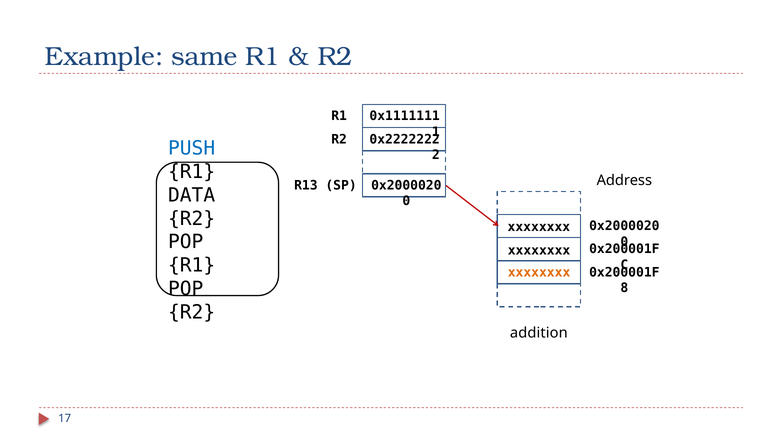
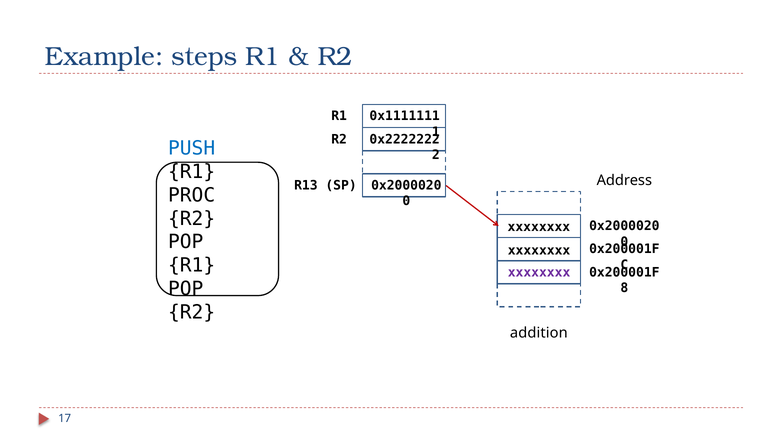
same: same -> steps
DATA: DATA -> PROC
xxxxxxxx at (539, 272) colour: orange -> purple
